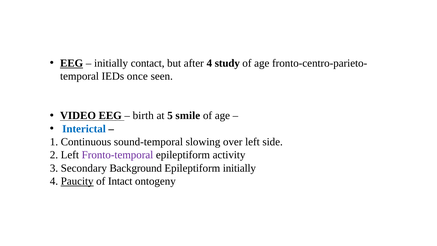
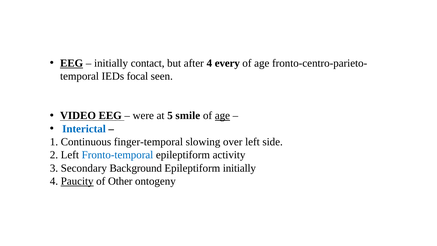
study: study -> every
once: once -> focal
birth: birth -> were
age at (222, 116) underline: none -> present
sound-temporal: sound-temporal -> finger-temporal
Fronto-temporal colour: purple -> blue
Intact: Intact -> Other
